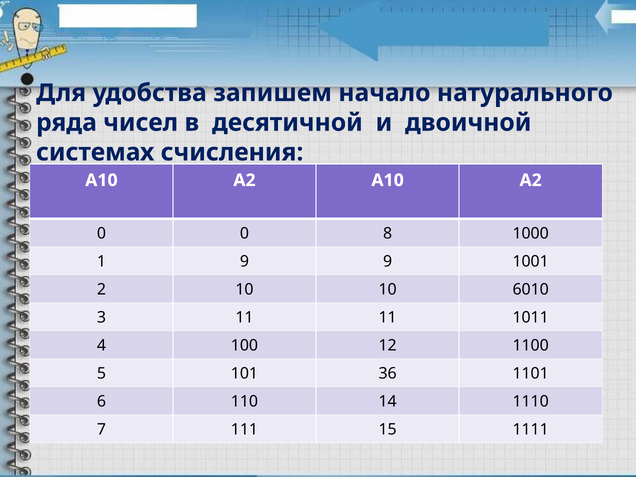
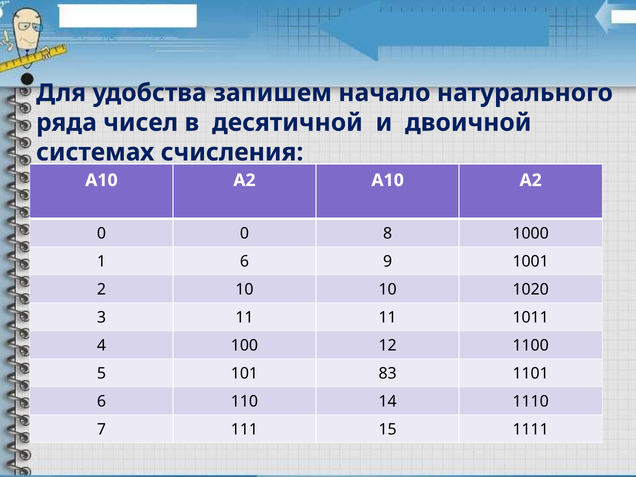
1 9: 9 -> 6
6010: 6010 -> 1020
36: 36 -> 83
